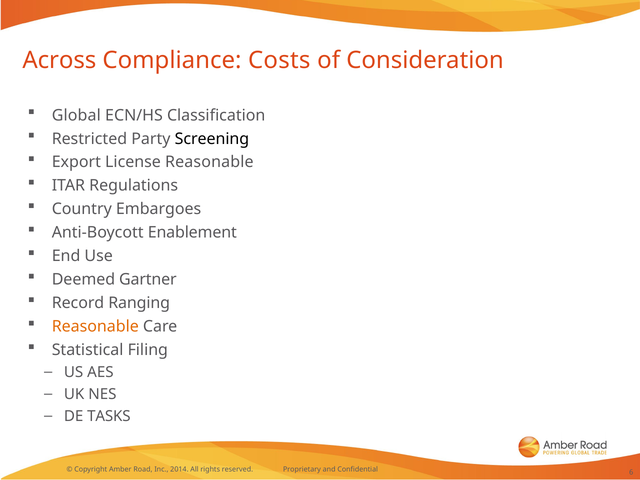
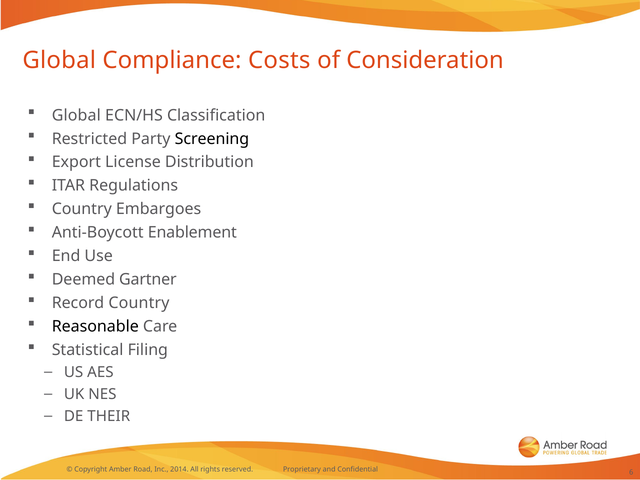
Across at (59, 60): Across -> Global
License Reasonable: Reasonable -> Distribution
Record Ranging: Ranging -> Country
Reasonable at (95, 326) colour: orange -> black
TASKS: TASKS -> THEIR
